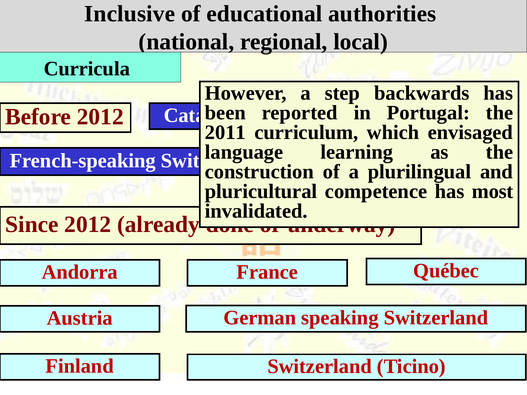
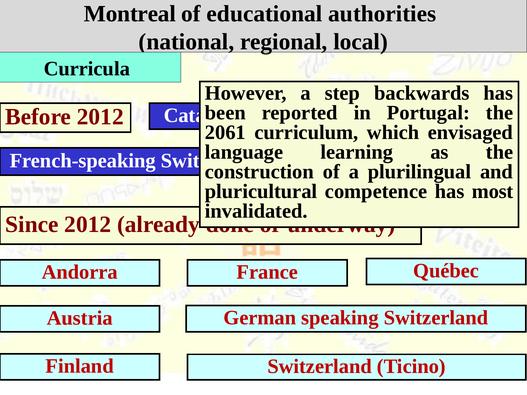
Inclusive: Inclusive -> Montreal
2011 at (225, 133): 2011 -> 2061
